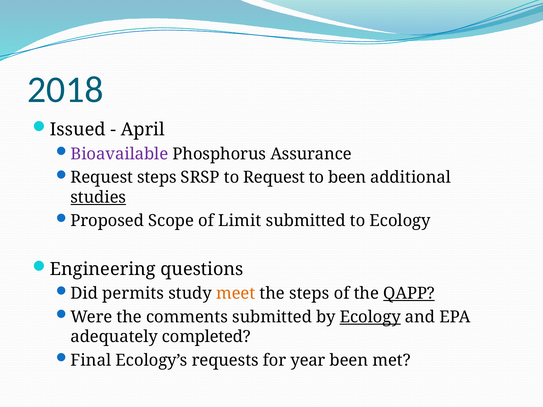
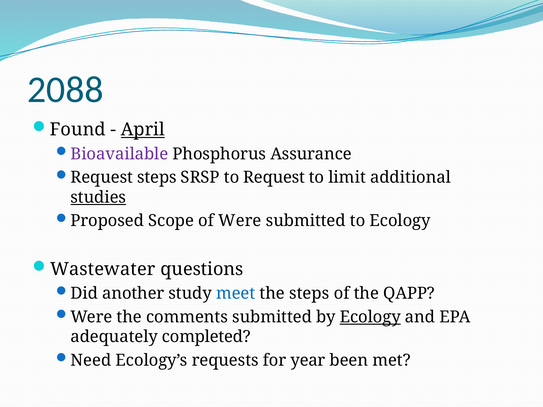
2018: 2018 -> 2088
Issued: Issued -> Found
April underline: none -> present
to been: been -> limit
of Limit: Limit -> Were
Engineering: Engineering -> Wastewater
permits: permits -> another
meet colour: orange -> blue
QAPP underline: present -> none
Final: Final -> Need
